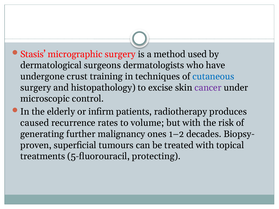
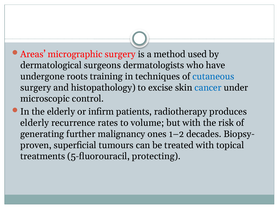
Stasis: Stasis -> Areas
crust: crust -> roots
cancer colour: purple -> blue
caused at (35, 123): caused -> elderly
